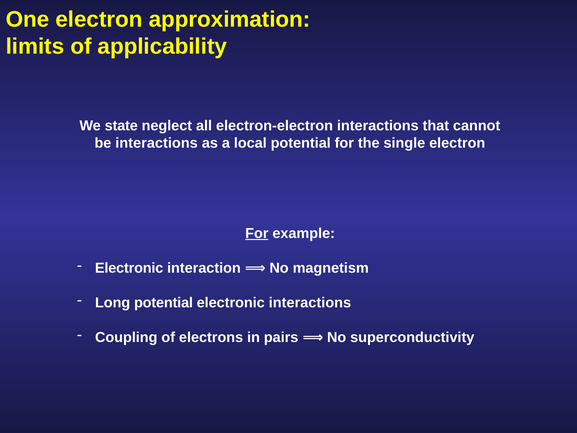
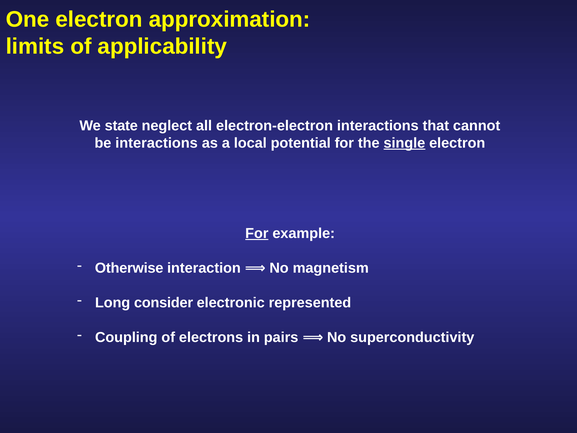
single underline: none -> present
Electronic at (129, 268): Electronic -> Otherwise
Long potential: potential -> consider
electronic interactions: interactions -> represented
